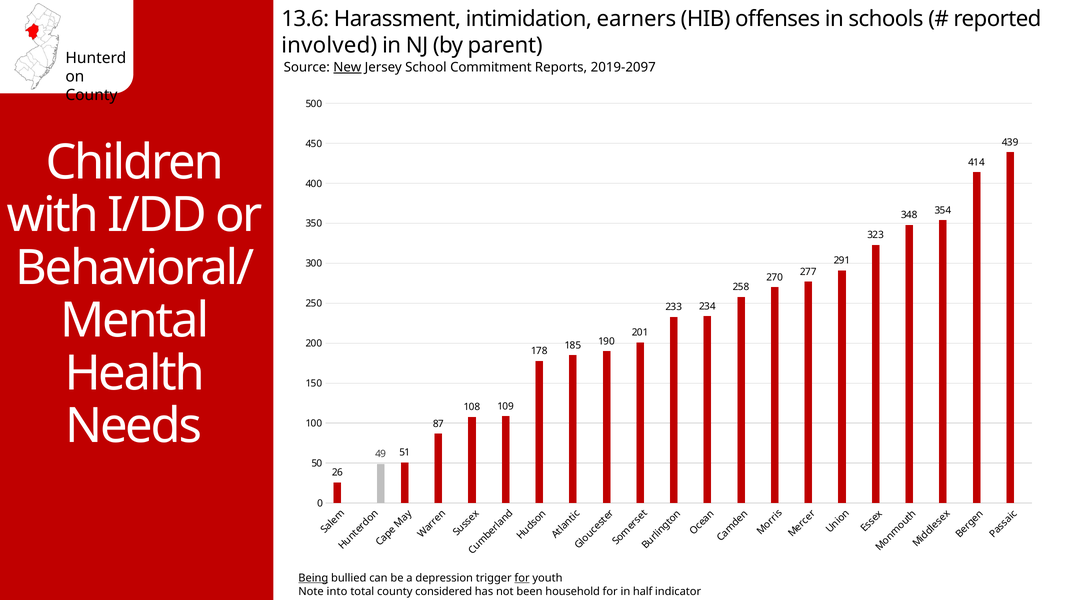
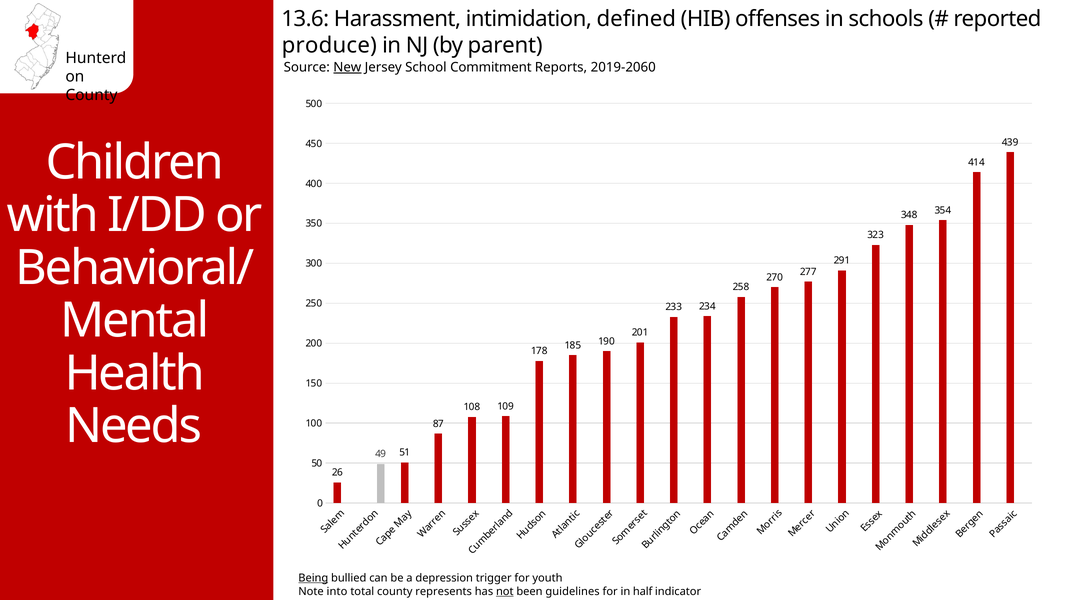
earners: earners -> defined
involved: involved -> produce
2019-2097: 2019-2097 -> 2019-2060
for at (522, 578) underline: present -> none
considered: considered -> represents
not underline: none -> present
household: household -> guidelines
